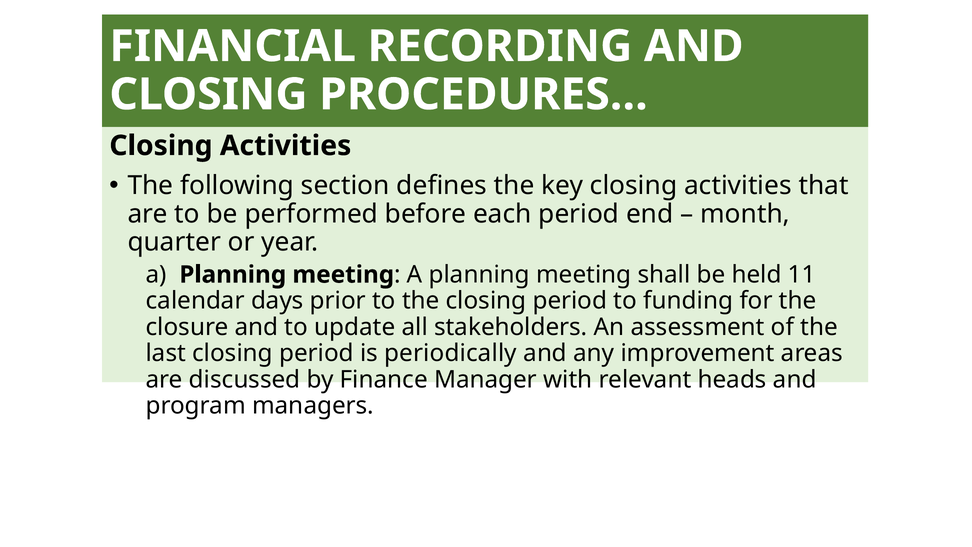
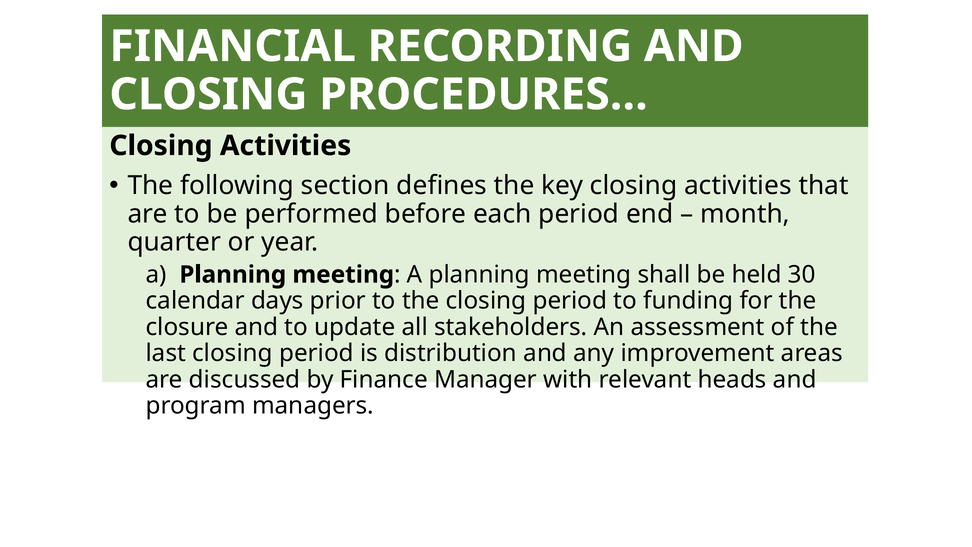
11: 11 -> 30
periodically: periodically -> distribution
